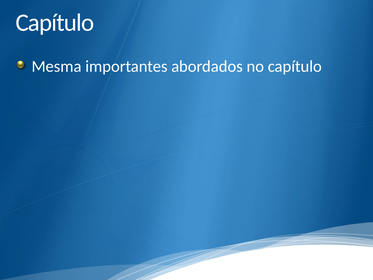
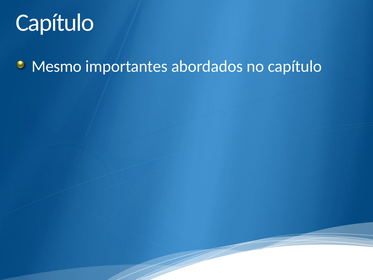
Mesma: Mesma -> Mesmo
